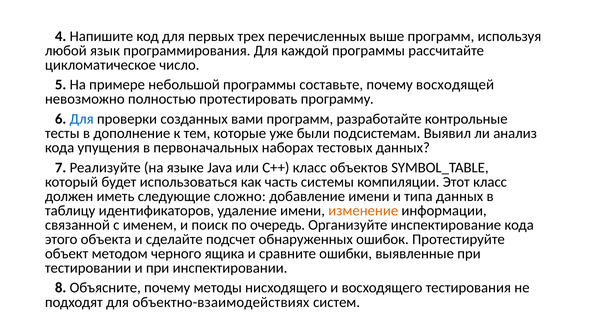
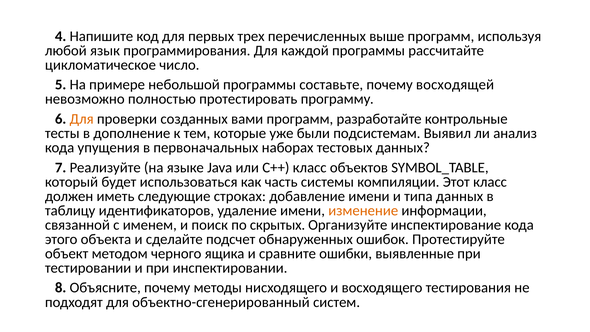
Для at (82, 119) colour: blue -> orange
сложно: сложно -> строках
очередь: очередь -> скрытых
объектно-взаимодействиях: объектно-взаимодействиях -> объектно-сгенерированный
